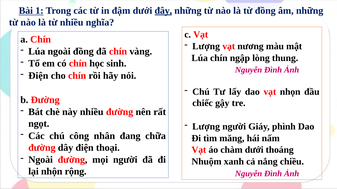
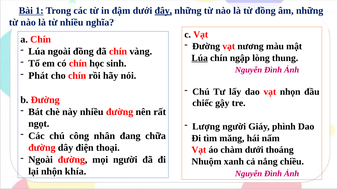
Lượng at (206, 46): Lượng -> Đường
Lúa at (200, 58) underline: none -> present
Điện at (38, 76): Điện -> Phát
rộng: rộng -> khía
